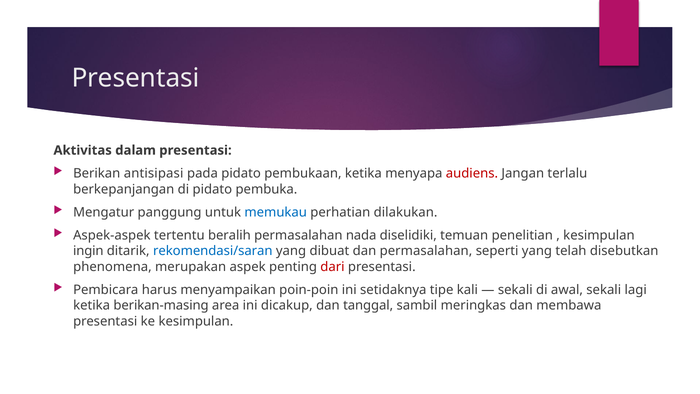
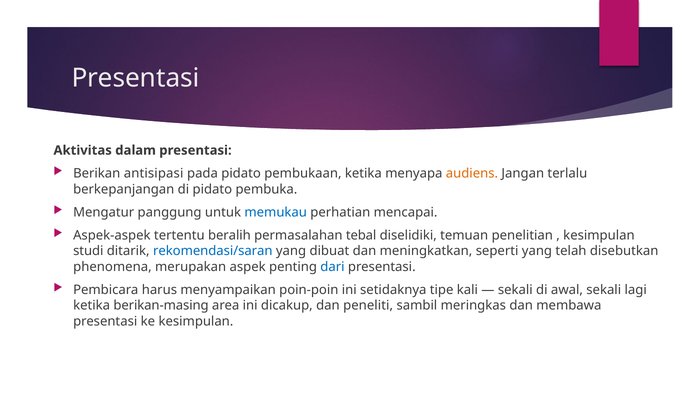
audiens colour: red -> orange
dilakukan: dilakukan -> mencapai
nada: nada -> tebal
ingin: ingin -> studi
dan permasalahan: permasalahan -> meningkatkan
dari colour: red -> blue
tanggal: tanggal -> peneliti
